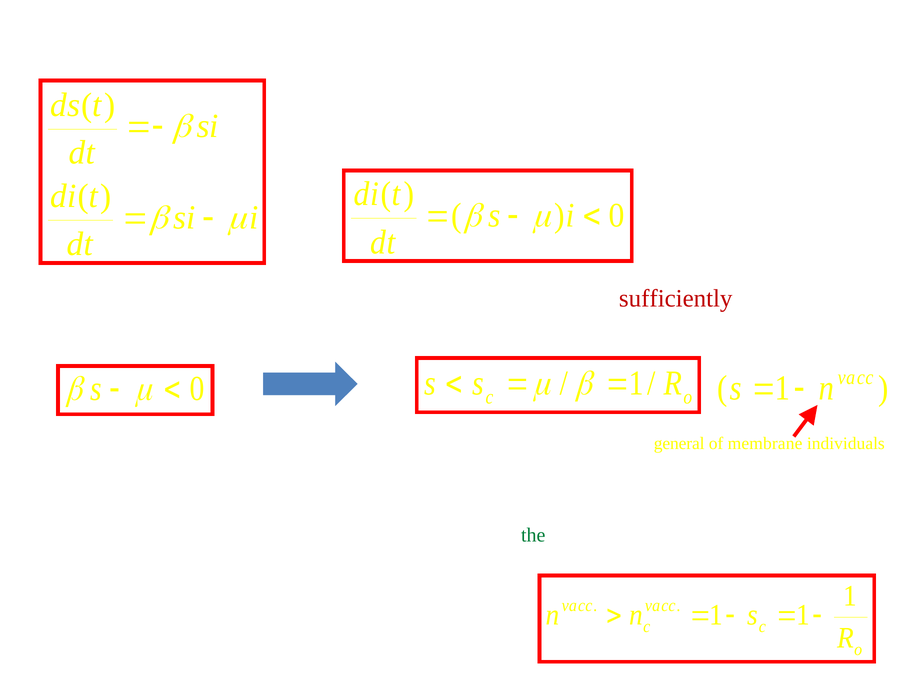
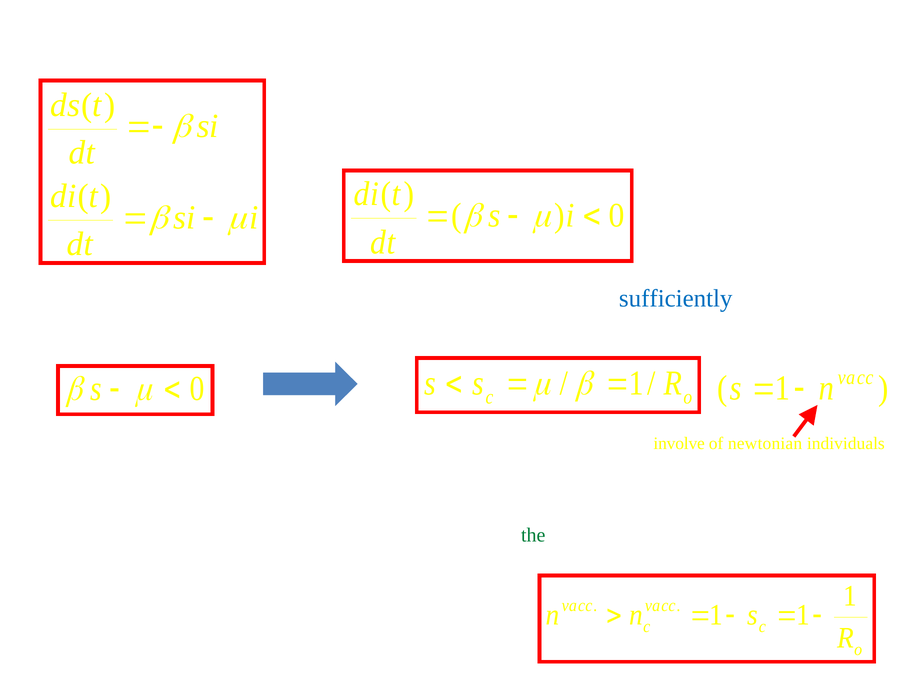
sufficiently colour: red -> blue
general: general -> involve
membrane: membrane -> newtonian
